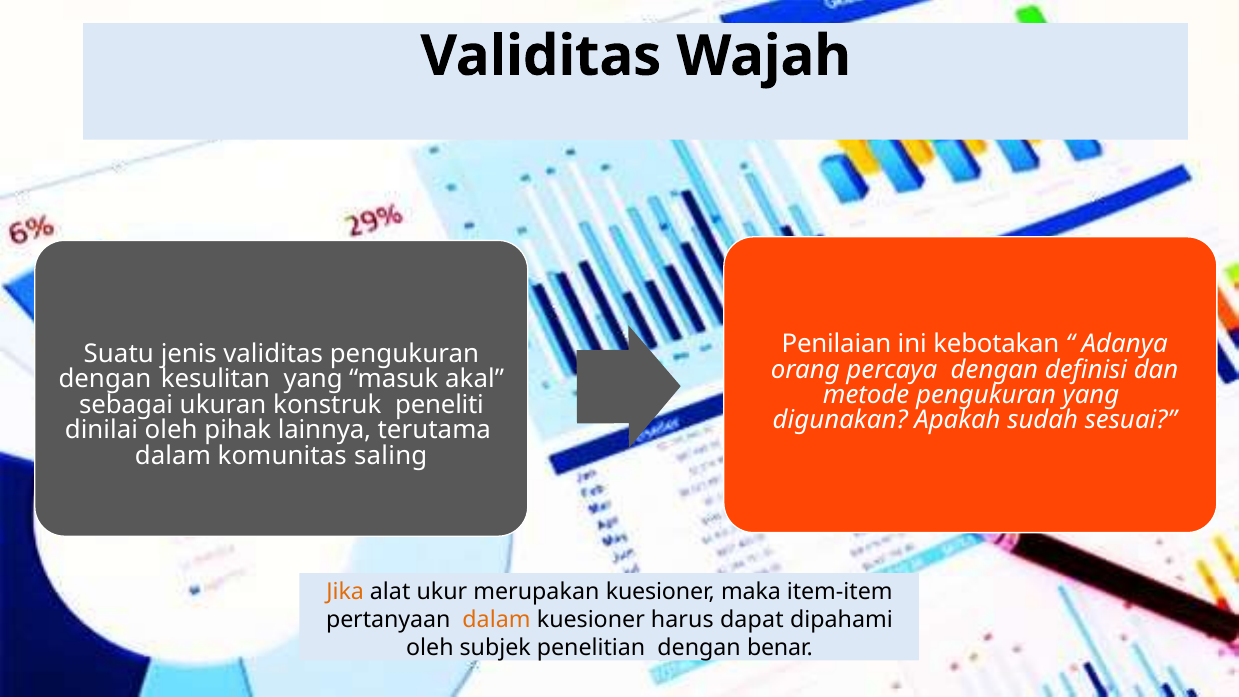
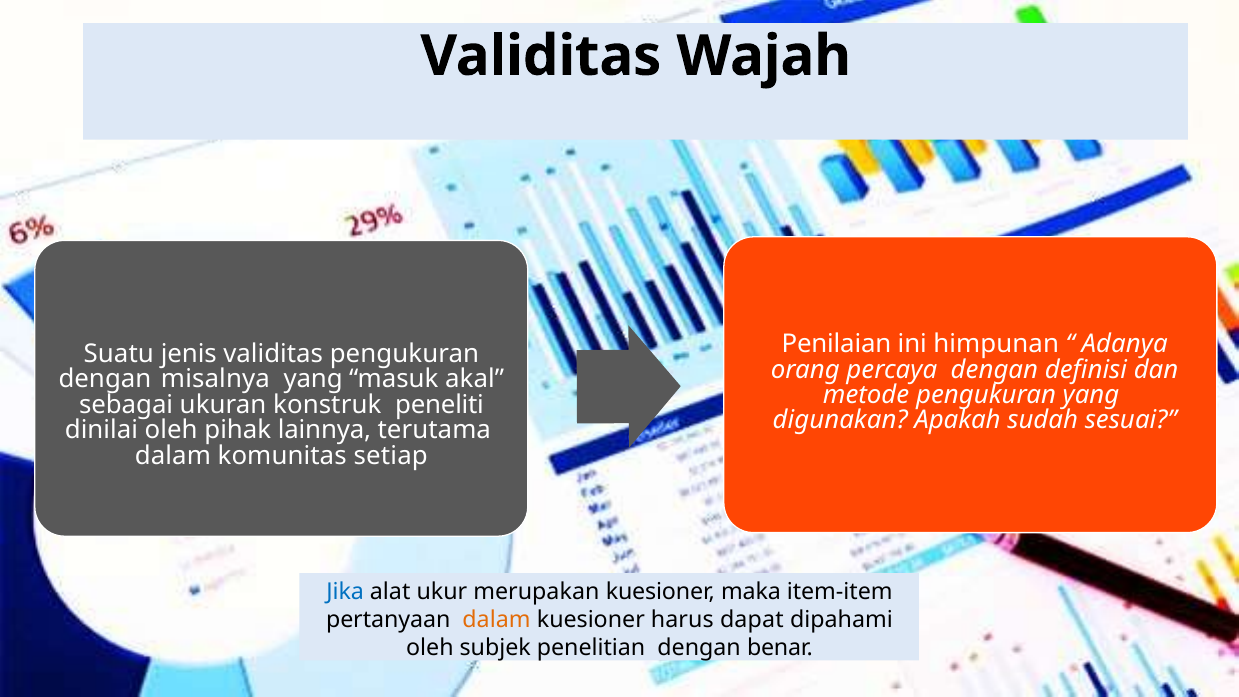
kebotakan: kebotakan -> himpunan
kesulitan: kesulitan -> misalnya
saling: saling -> setiap
Jika colour: orange -> blue
